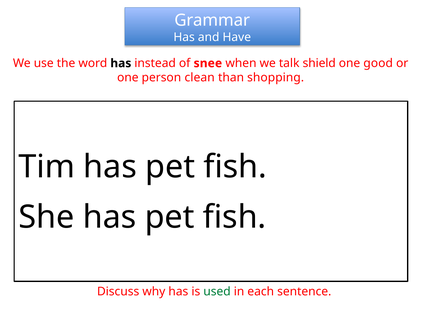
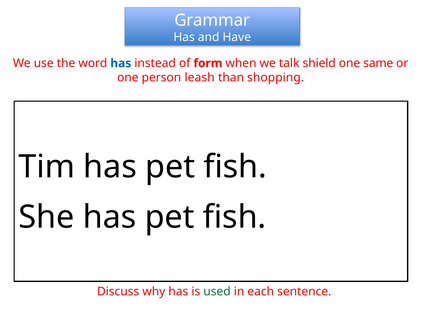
has at (121, 63) colour: black -> blue
snee: snee -> form
good: good -> same
clean: clean -> leash
